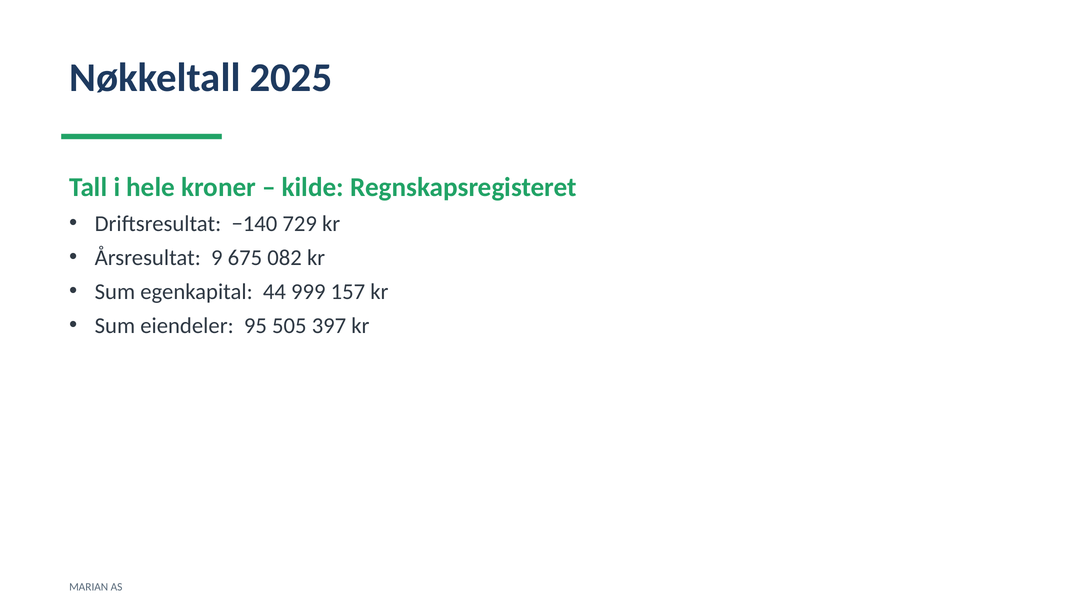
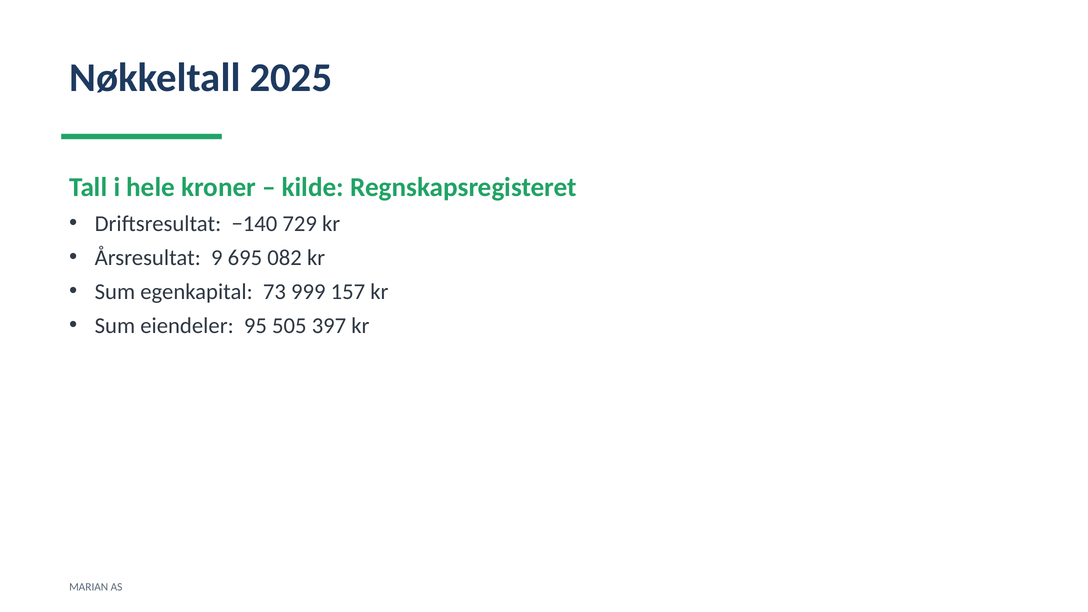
675: 675 -> 695
44: 44 -> 73
